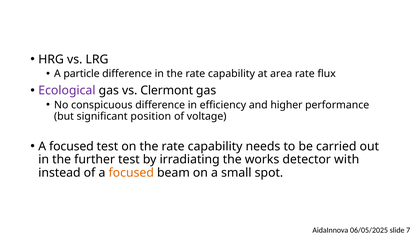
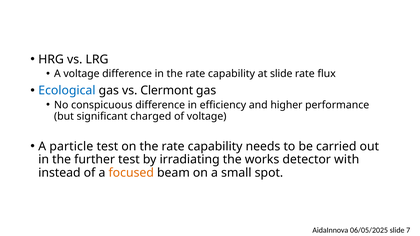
A particle: particle -> voltage
at area: area -> slide
Ecological colour: purple -> blue
position: position -> charged
focused at (71, 147): focused -> particle
